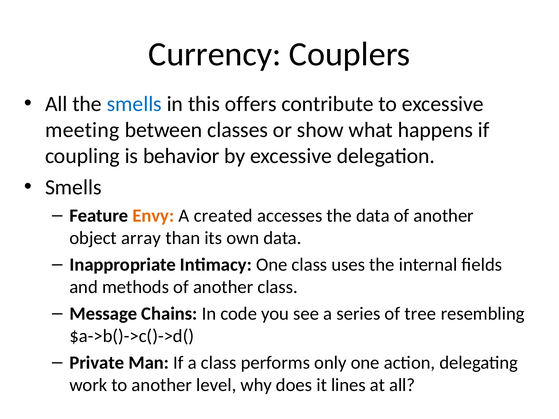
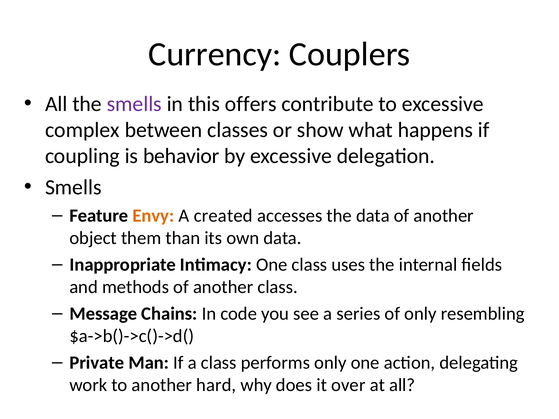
smells at (134, 104) colour: blue -> purple
meeting: meeting -> complex
array: array -> them
of tree: tree -> only
level: level -> hard
lines: lines -> over
